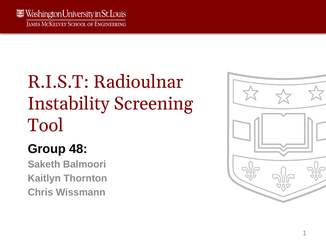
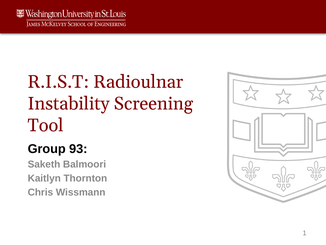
48: 48 -> 93
